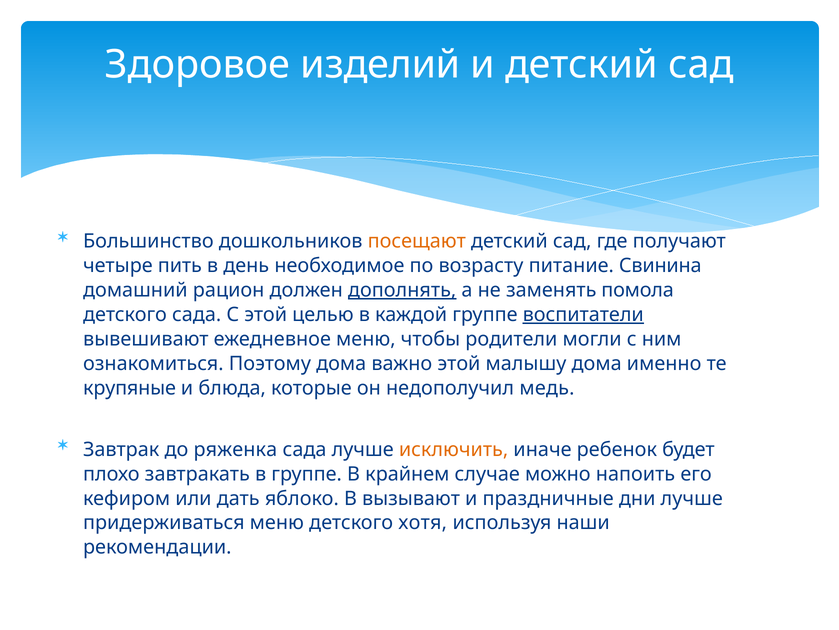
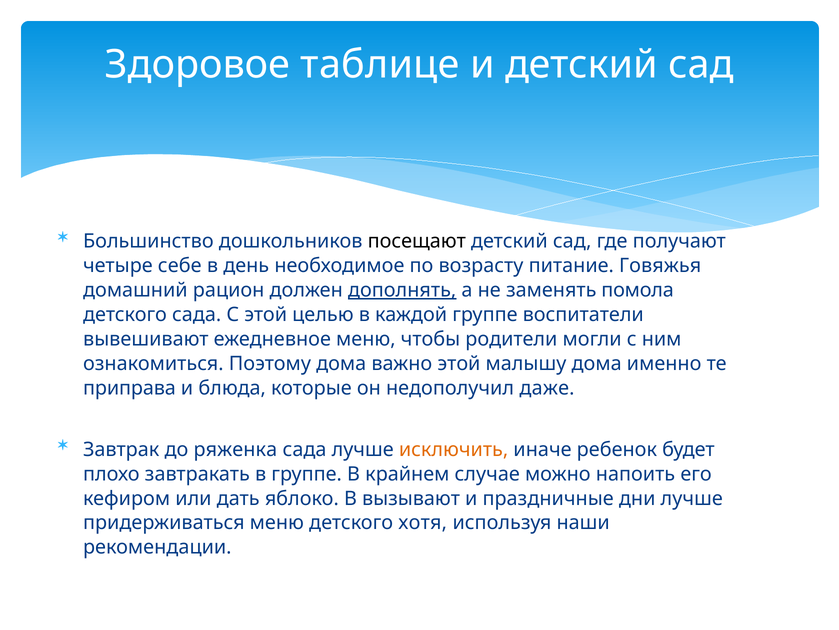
изделий: изделий -> таблице
посещают colour: orange -> black
пить: пить -> себе
Свинина: Свинина -> Говяжья
воспитатели underline: present -> none
крупяные: крупяные -> приправа
медь: медь -> даже
